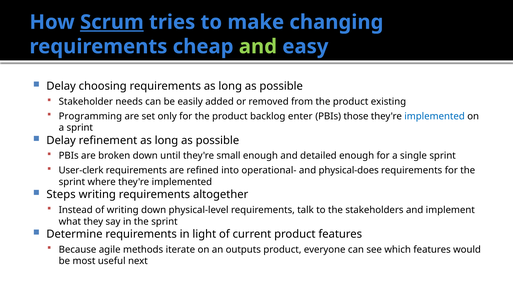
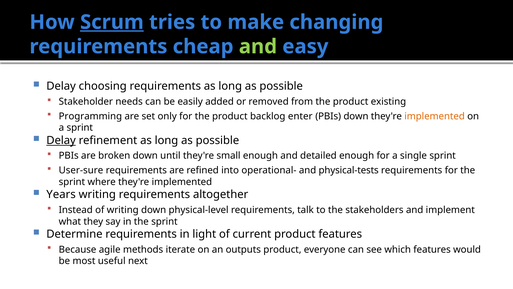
PBIs those: those -> down
implemented at (435, 116) colour: blue -> orange
Delay at (61, 140) underline: none -> present
User-clerk: User-clerk -> User-sure
physical-does: physical-does -> physical-tests
Steps: Steps -> Years
